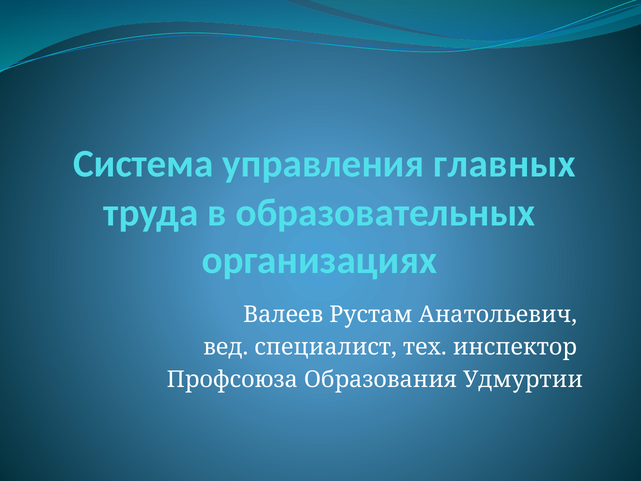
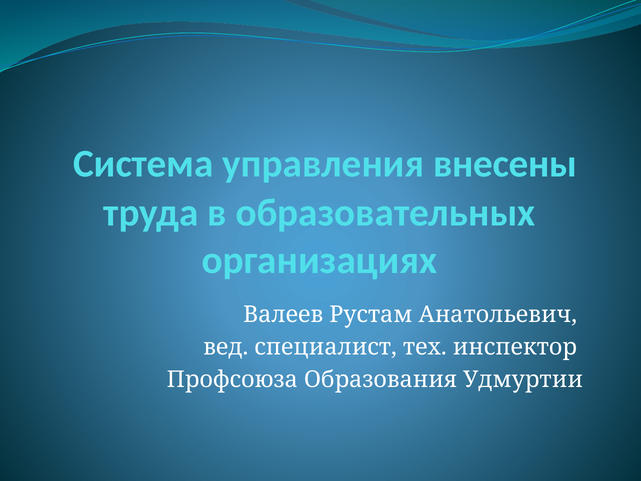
главных: главных -> внесены
